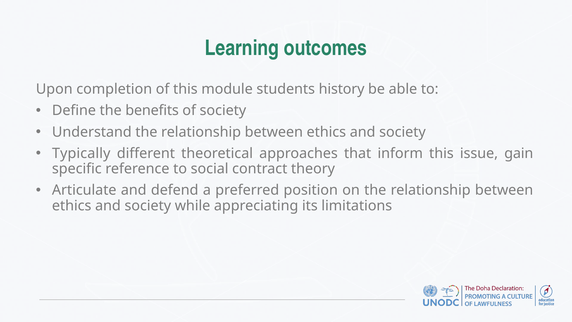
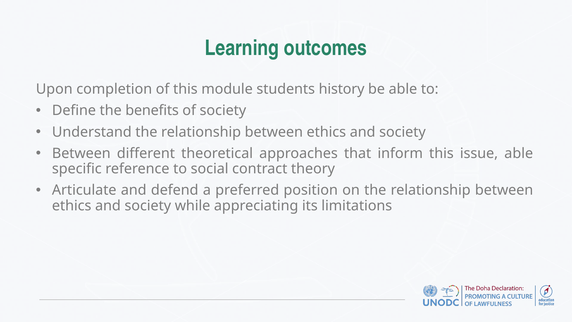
Typically at (81, 153): Typically -> Between
issue gain: gain -> able
